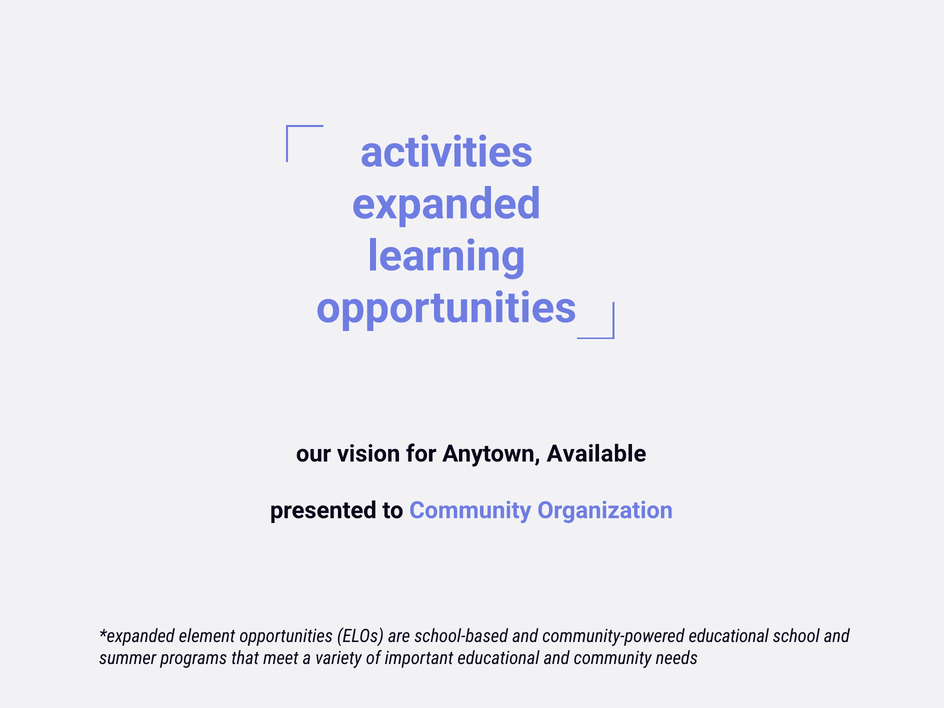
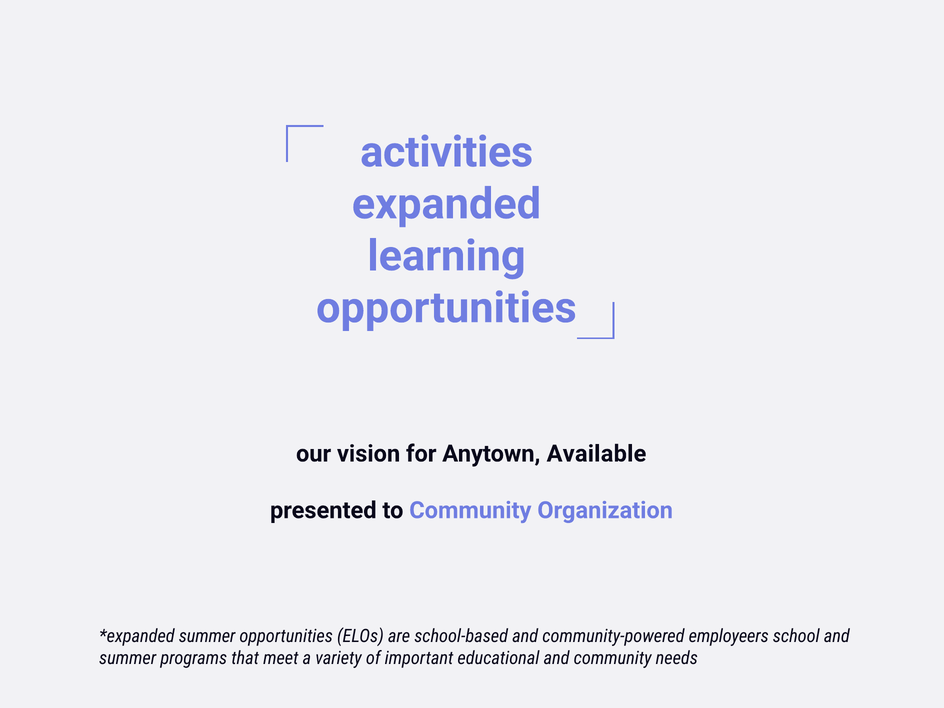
element at (207, 636): element -> summer
community-powered educational: educational -> employeers
